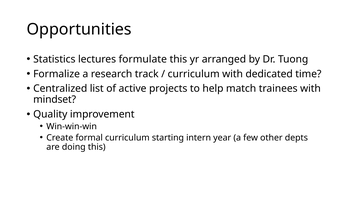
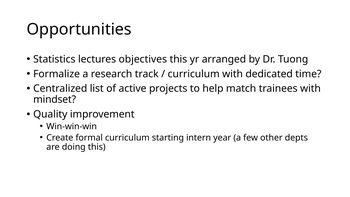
formulate: formulate -> objectives
